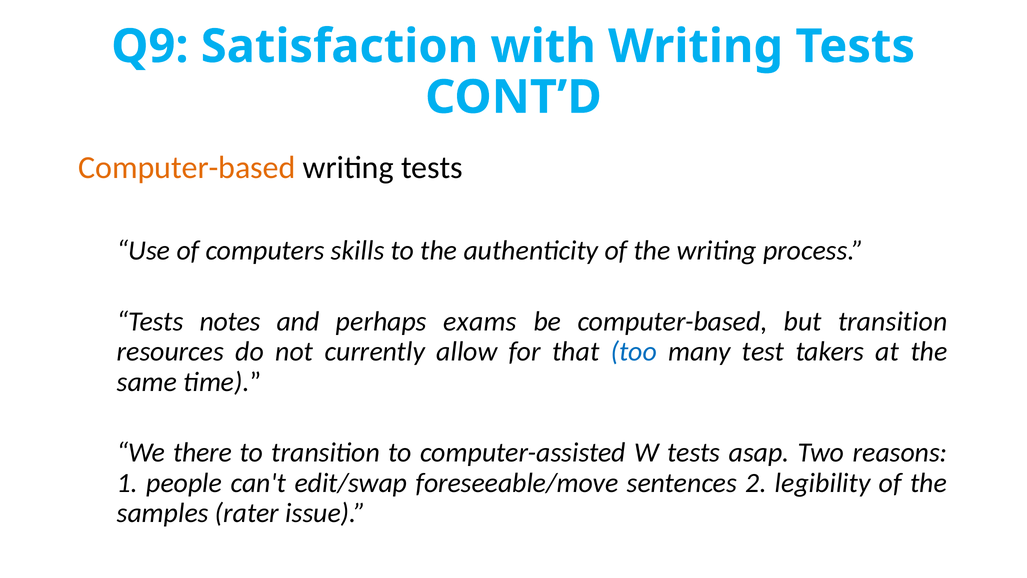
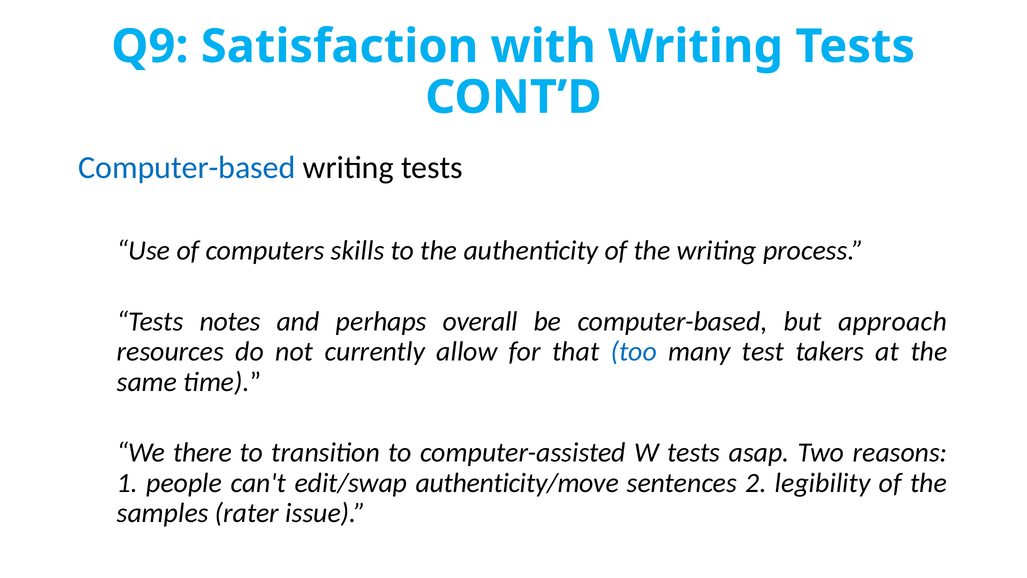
Computer-based at (187, 167) colour: orange -> blue
exams: exams -> overall
but transition: transition -> approach
foreseeable/move: foreseeable/move -> authenticity/move
